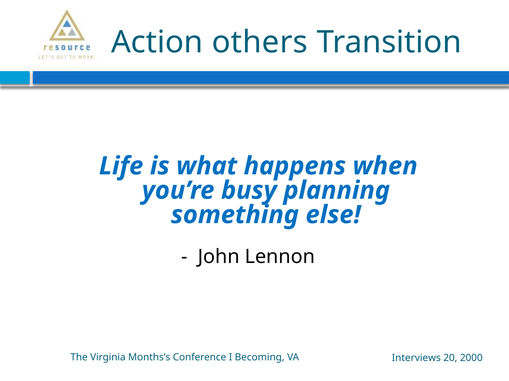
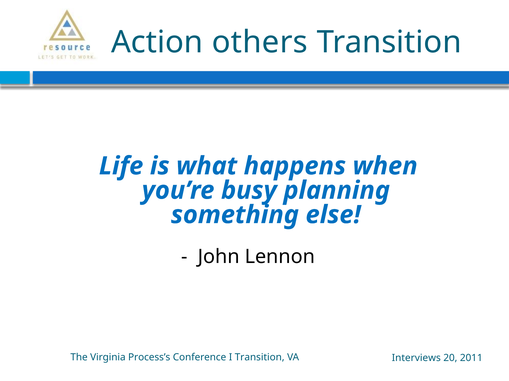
Months’s: Months’s -> Process’s
I Becoming: Becoming -> Transition
2000: 2000 -> 2011
